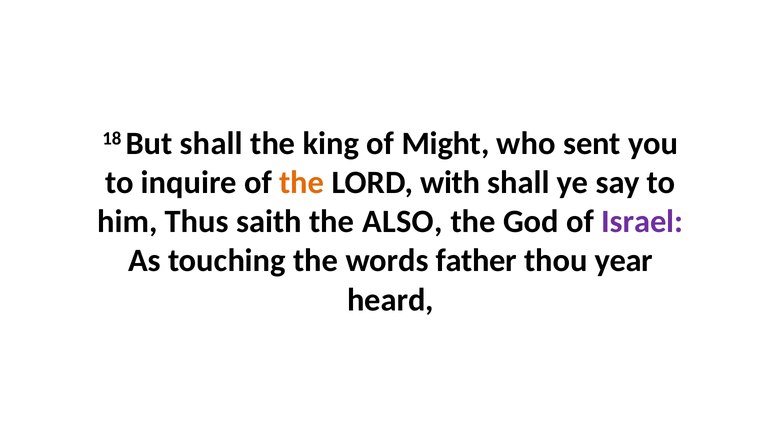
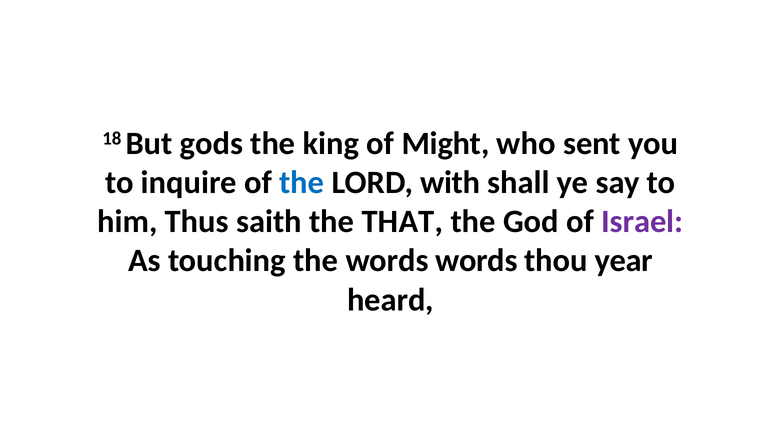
But shall: shall -> gods
the at (302, 183) colour: orange -> blue
ALSO: ALSO -> THAT
words father: father -> words
